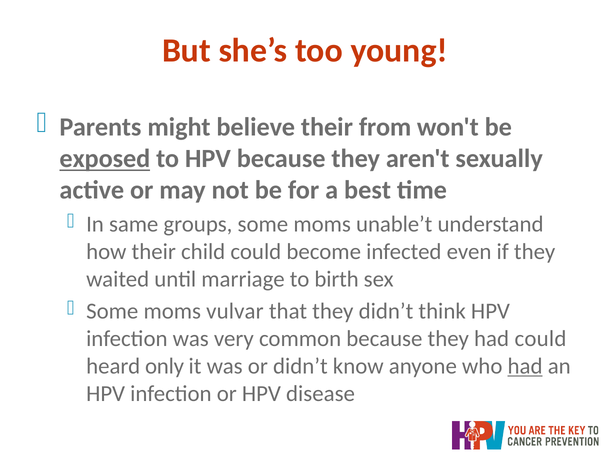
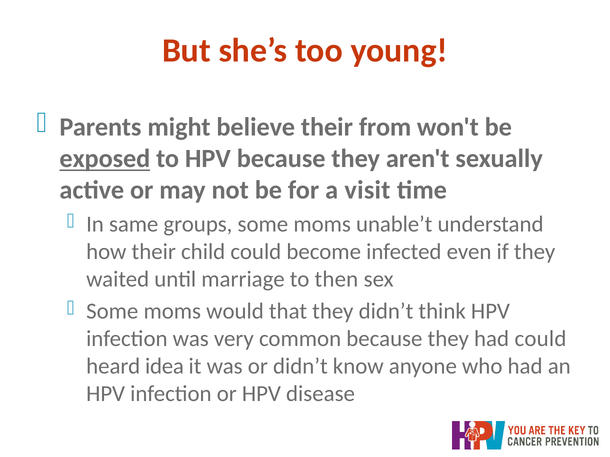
best: best -> visit
birth: birth -> then
vulvar: vulvar -> would
only: only -> idea
had at (525, 367) underline: present -> none
